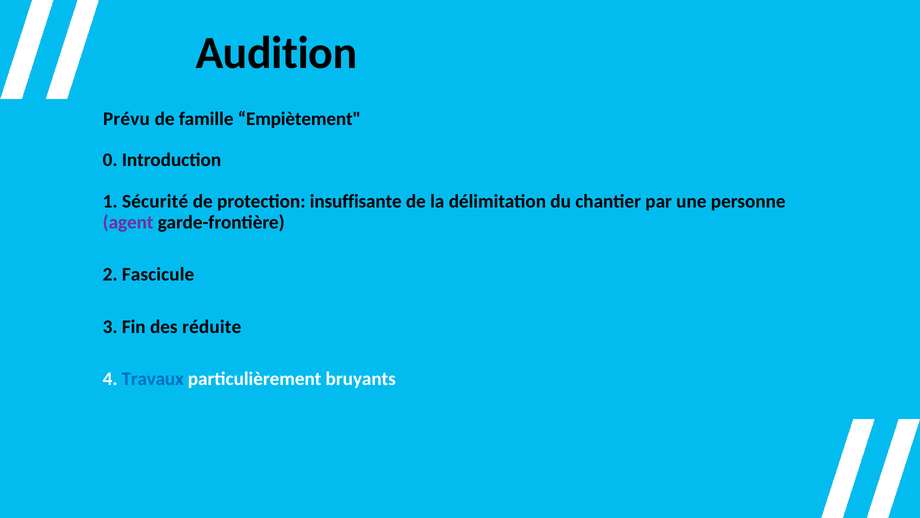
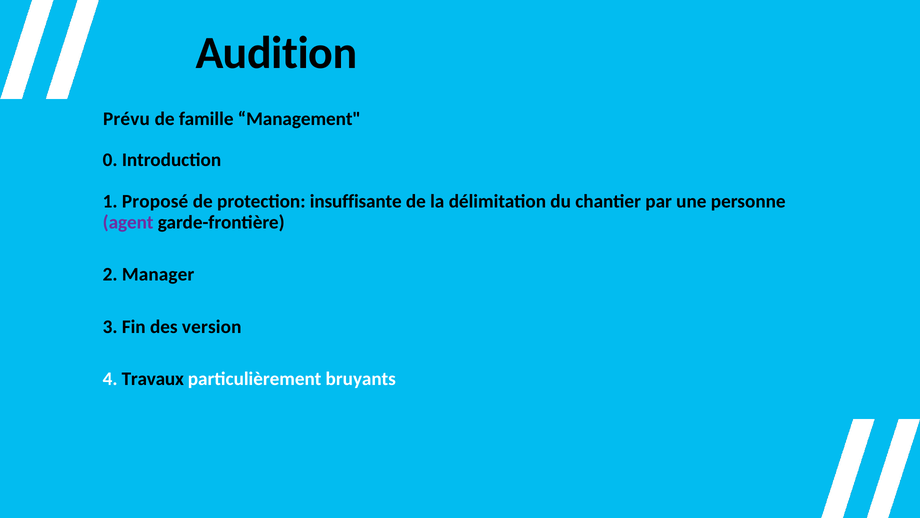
Empiètement: Empiètement -> Management
Sécurité: Sécurité -> Proposé
Fascicule: Fascicule -> Manager
réduite: réduite -> version
Travaux colour: blue -> black
